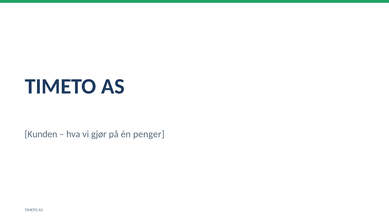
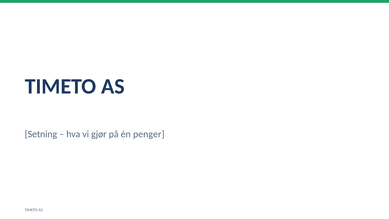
Kunden: Kunden -> Setning
